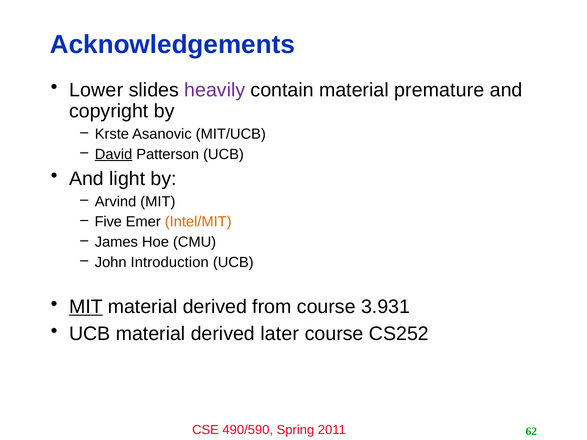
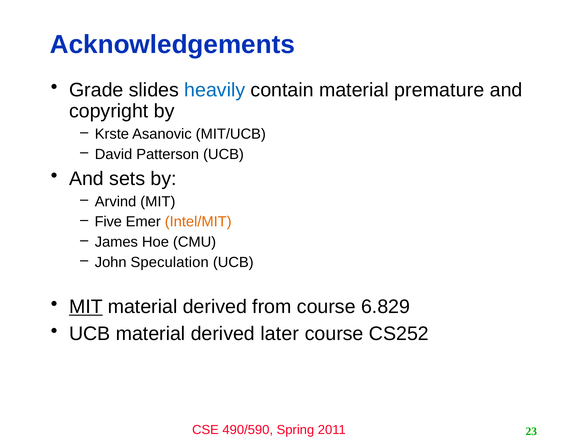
Lower: Lower -> Grade
heavily colour: purple -> blue
David underline: present -> none
light: light -> sets
Introduction: Introduction -> Speculation
3.931: 3.931 -> 6.829
62: 62 -> 23
